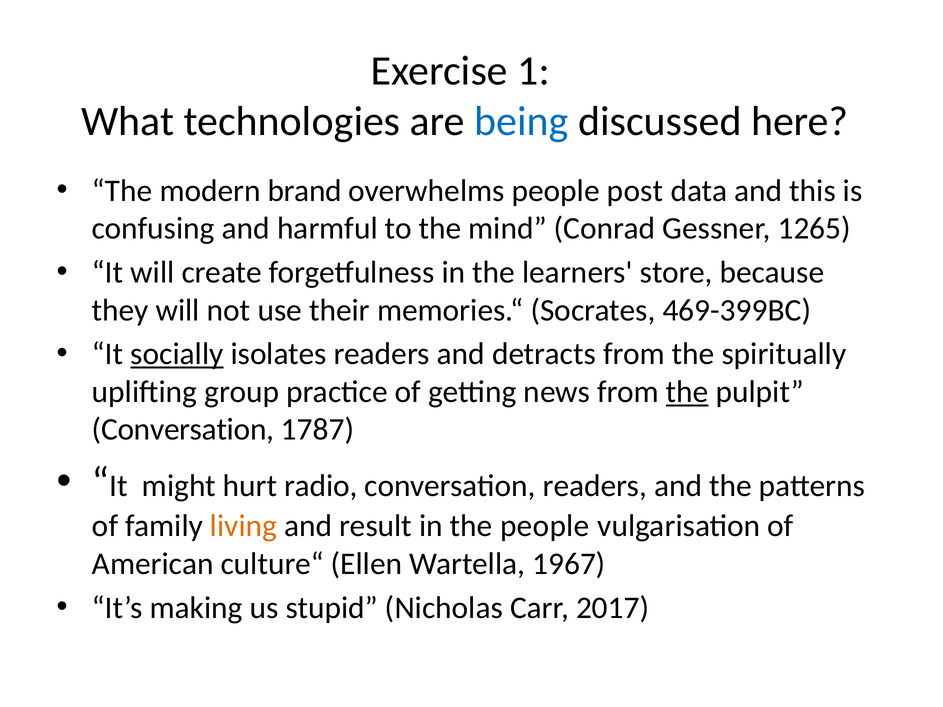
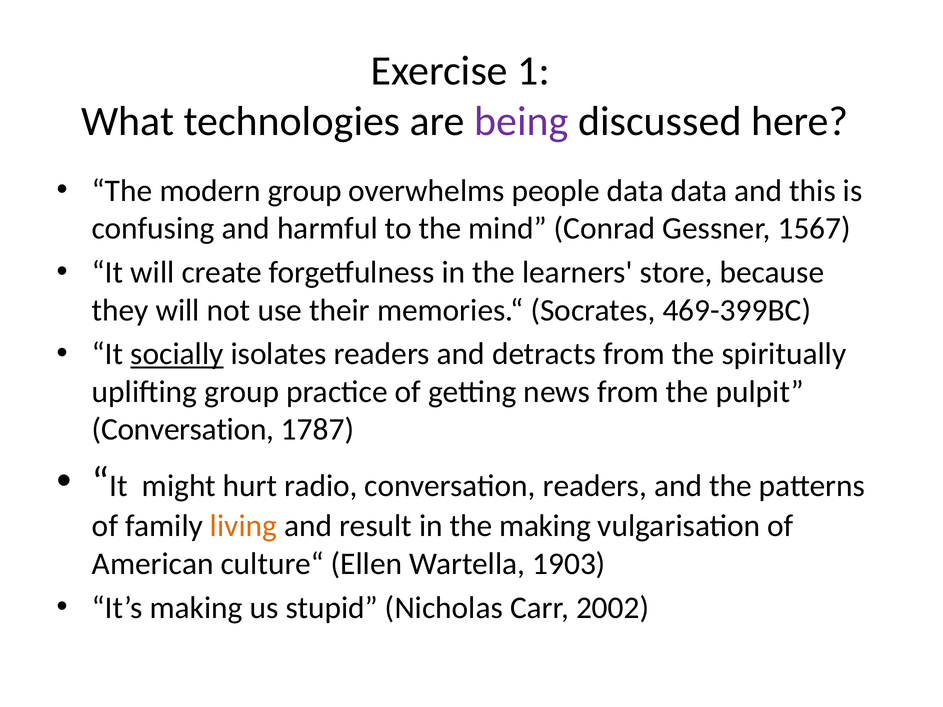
being colour: blue -> purple
modern brand: brand -> group
people post: post -> data
1265: 1265 -> 1567
the at (687, 392) underline: present -> none
the people: people -> making
1967: 1967 -> 1903
2017: 2017 -> 2002
